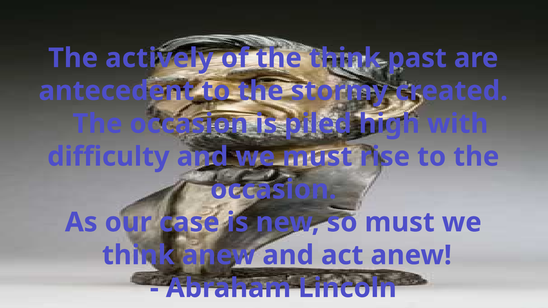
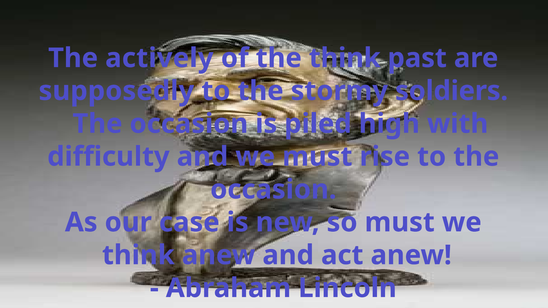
antecedent: antecedent -> supposedly
created: created -> soldiers
